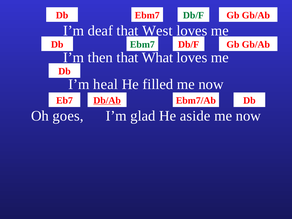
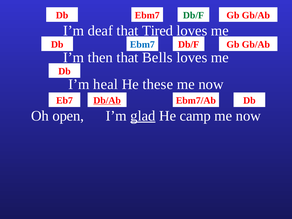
West: West -> Tired
Ebm7 at (142, 44) colour: green -> blue
What: What -> Bells
filled: filled -> these
goes: goes -> open
glad underline: none -> present
aside: aside -> camp
